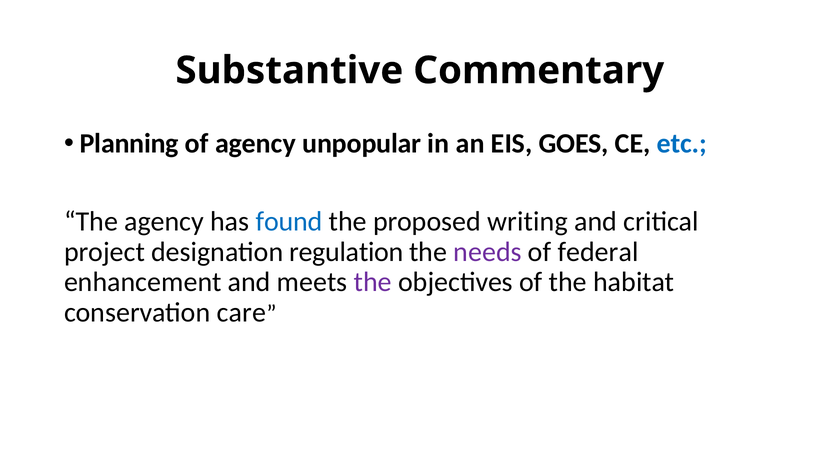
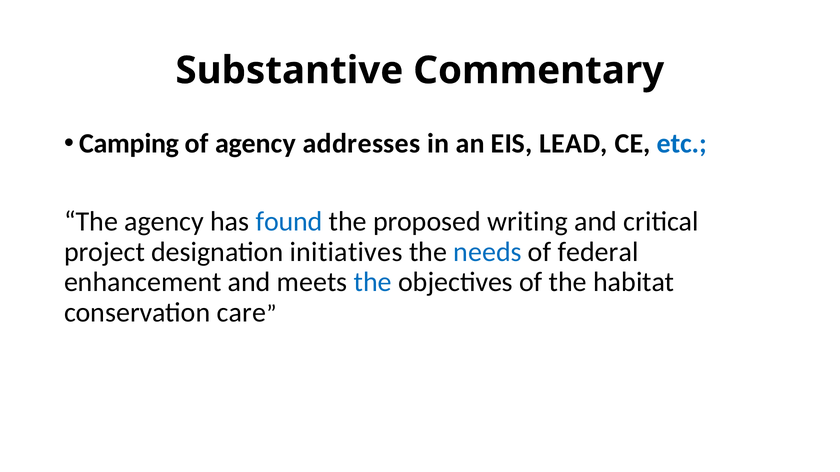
Planning: Planning -> Camping
unpopular: unpopular -> addresses
GOES: GOES -> LEAD
regulation: regulation -> initiatives
needs colour: purple -> blue
the at (373, 282) colour: purple -> blue
